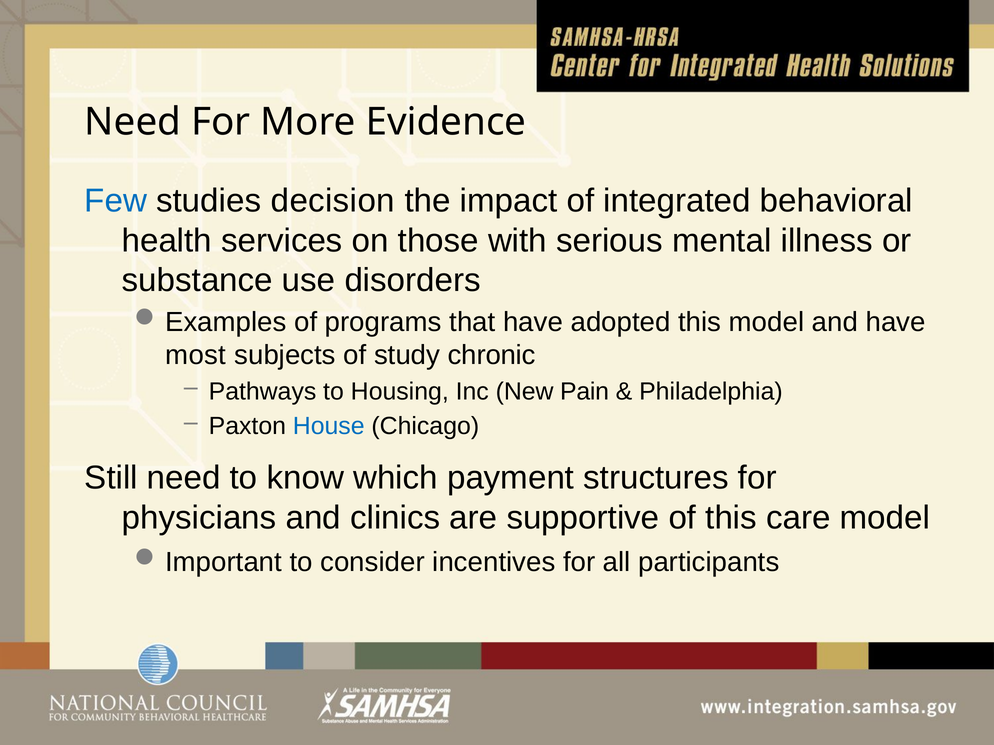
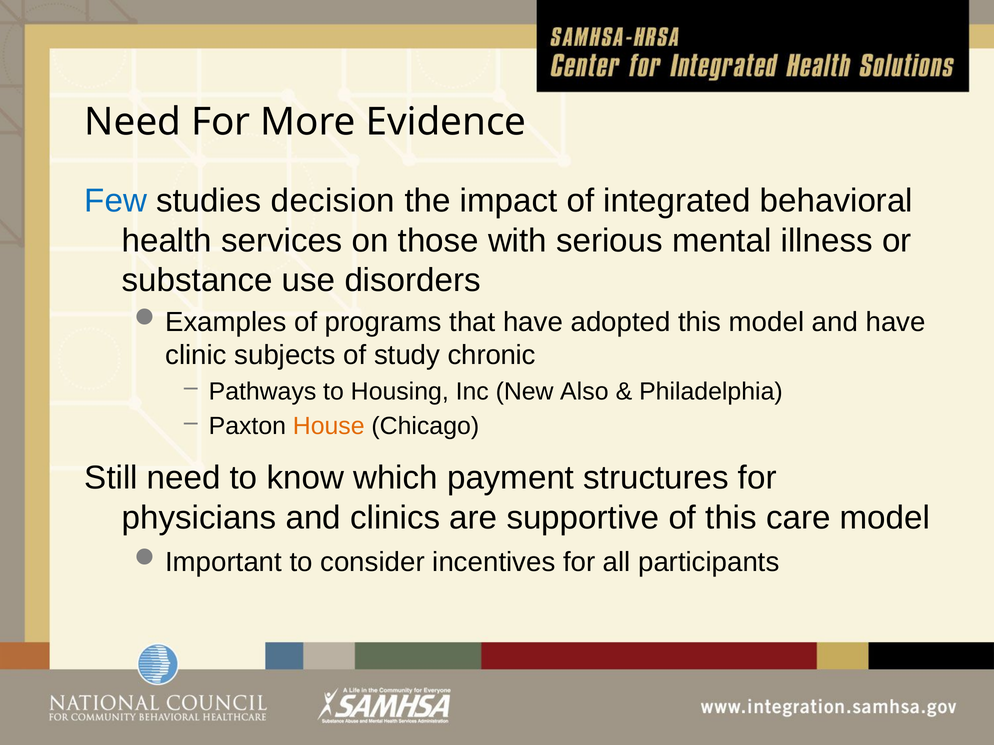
most: most -> clinic
Pain: Pain -> Also
House colour: blue -> orange
